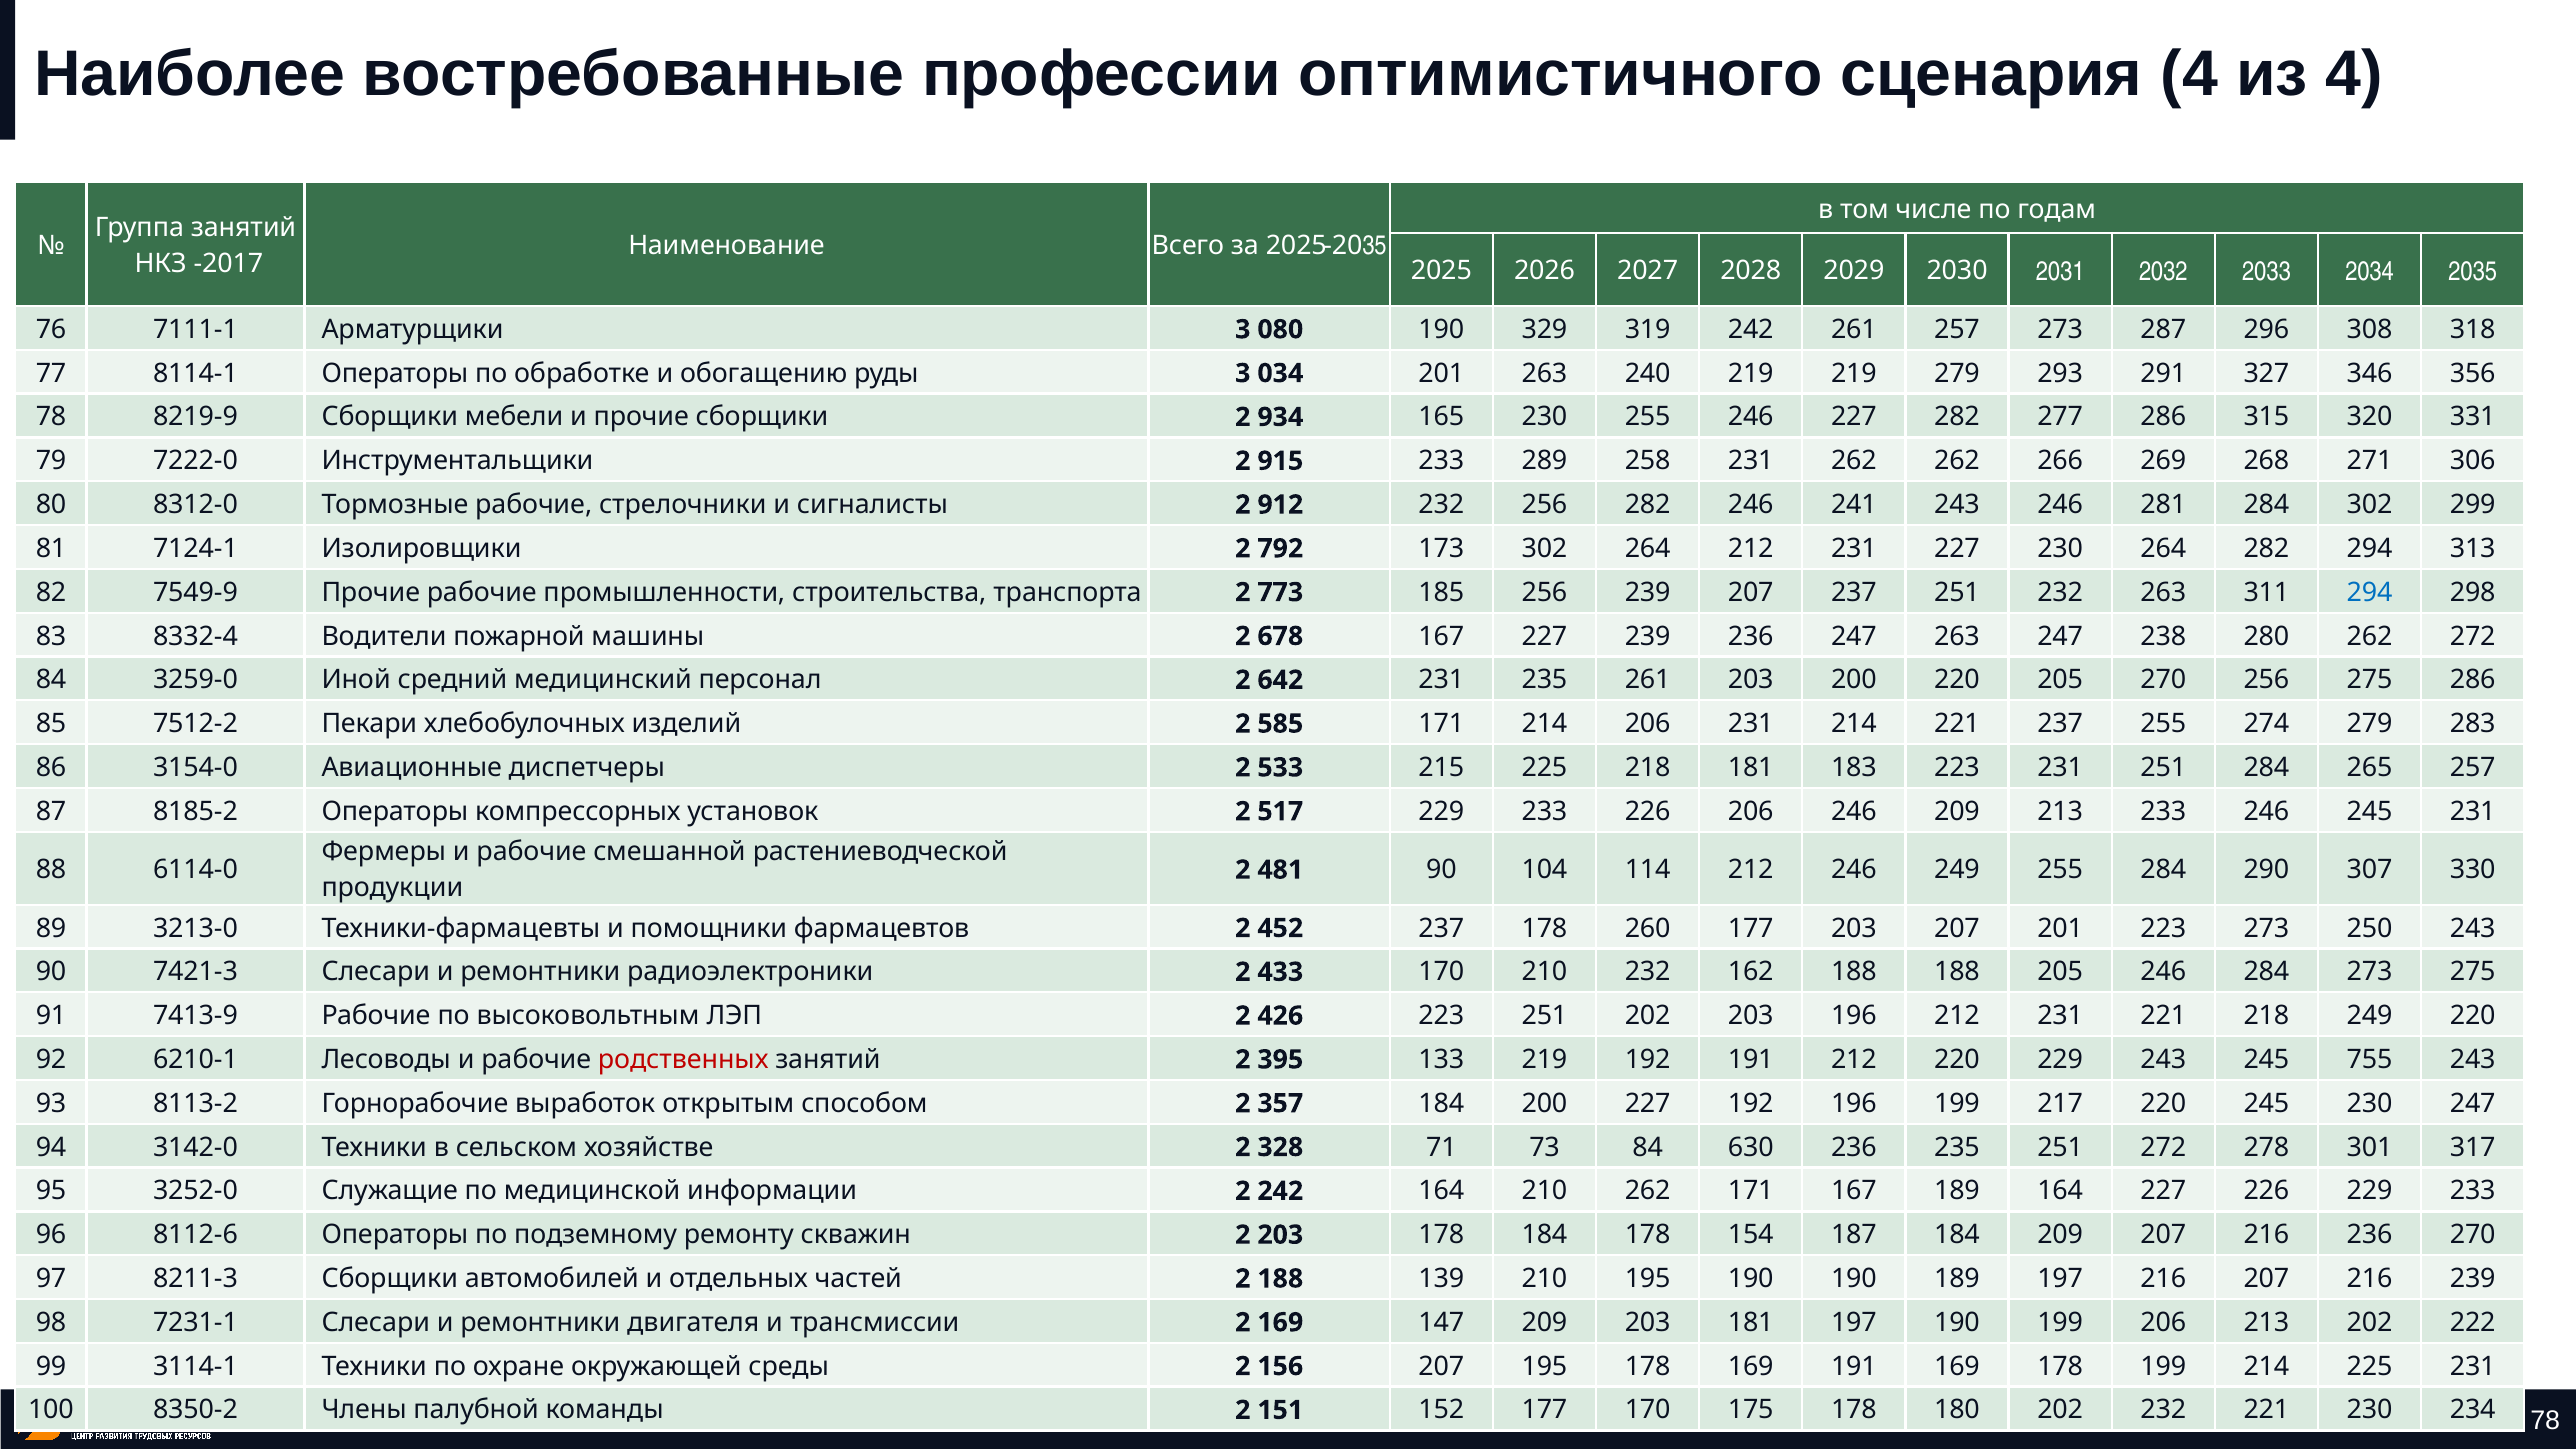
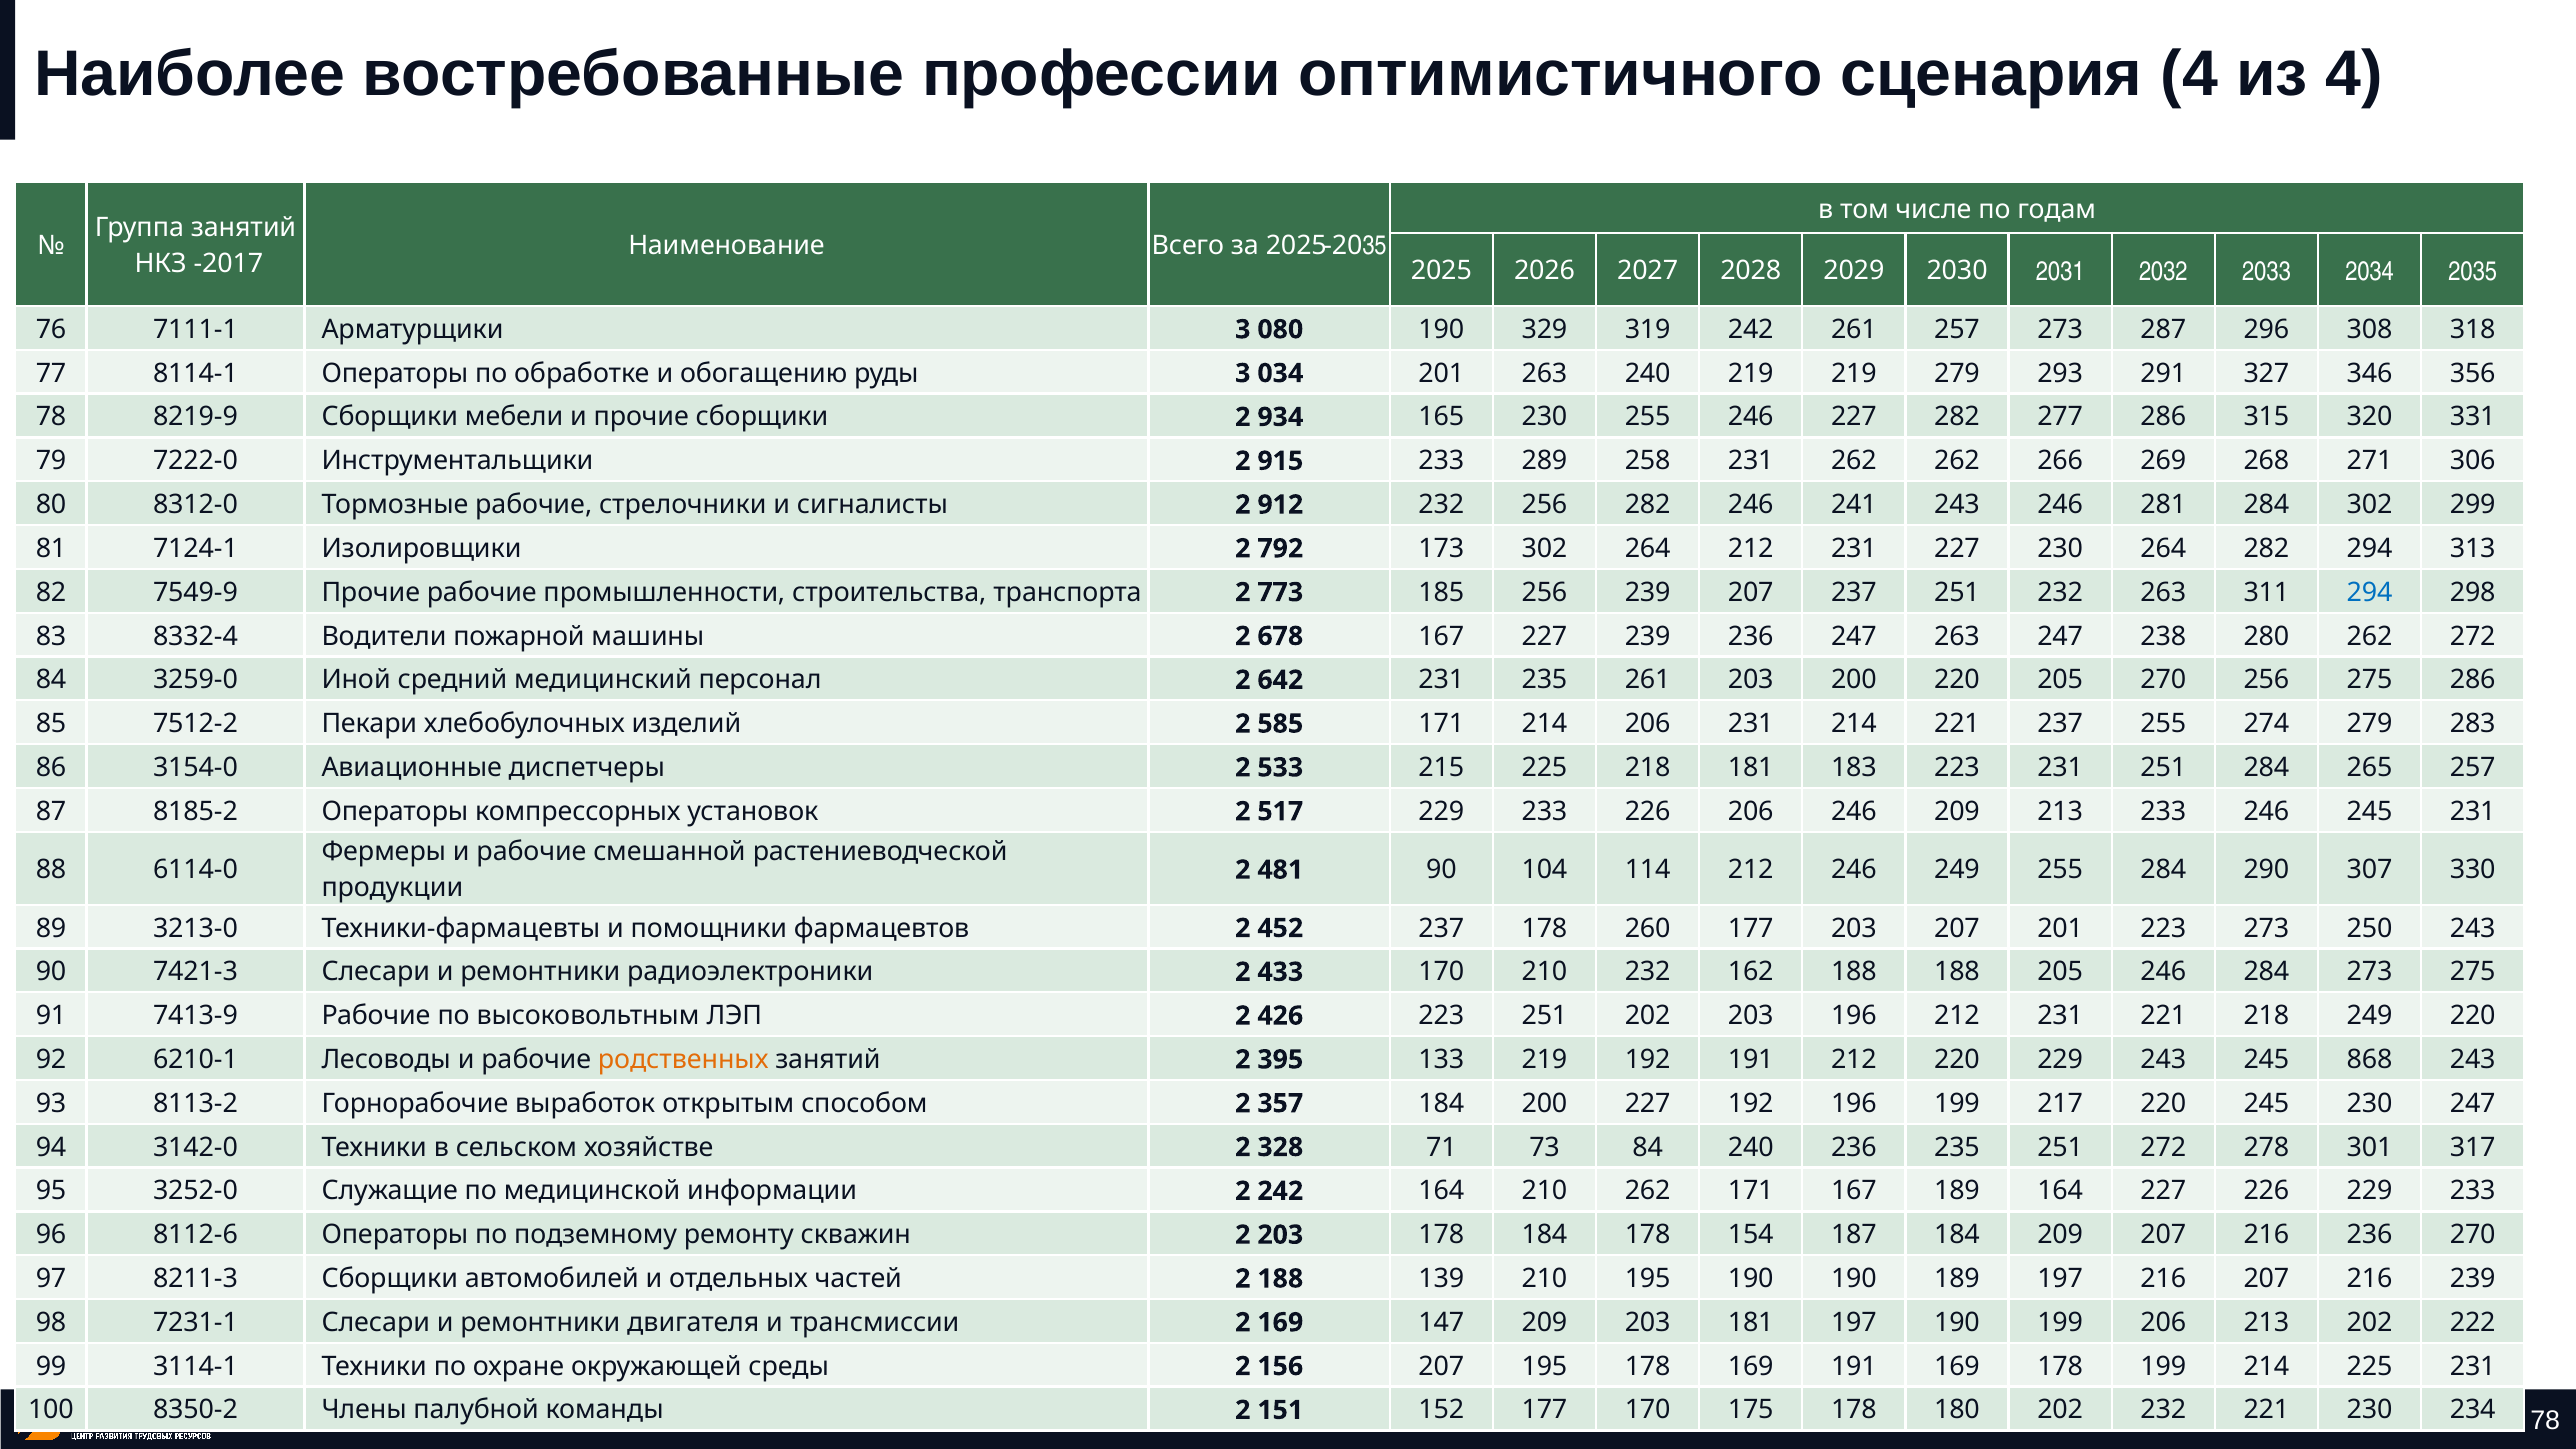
родственных colour: red -> orange
755: 755 -> 868
84 630: 630 -> 240
